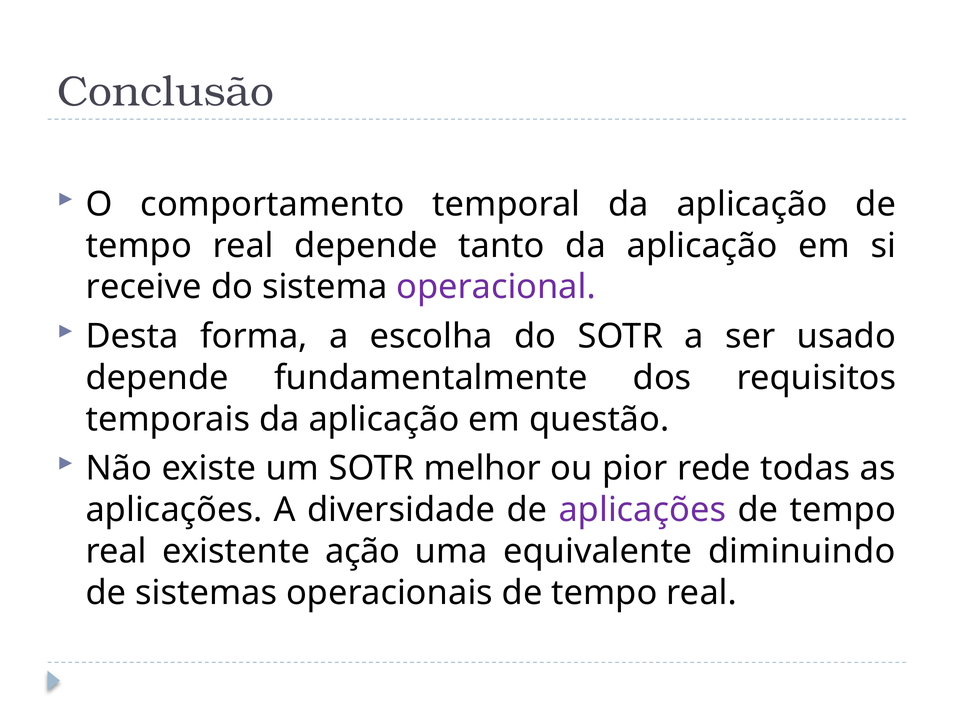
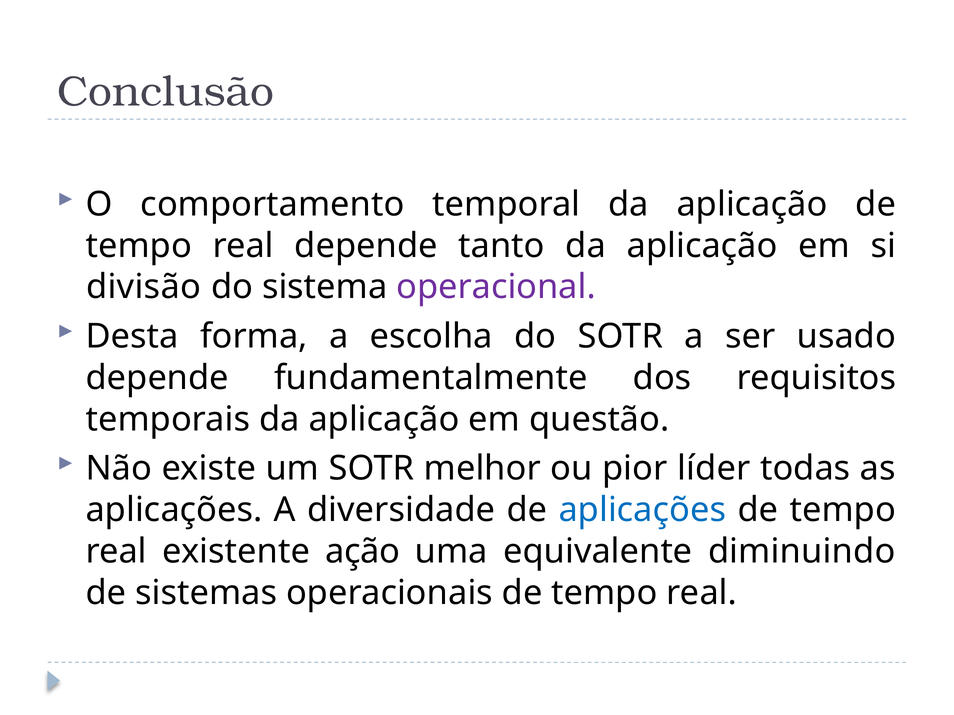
receive: receive -> divisão
rede: rede -> líder
aplicações at (642, 510) colour: purple -> blue
